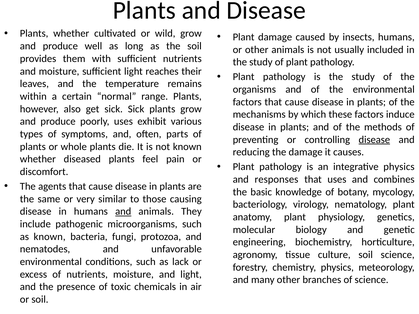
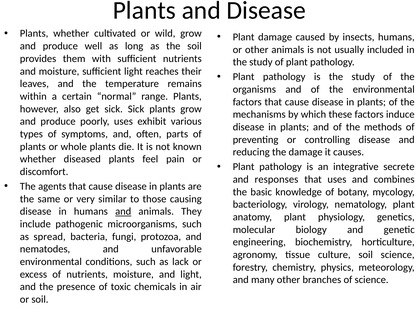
disease at (374, 140) underline: present -> none
integrative physics: physics -> secrete
as known: known -> spread
